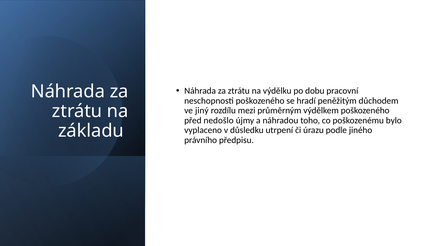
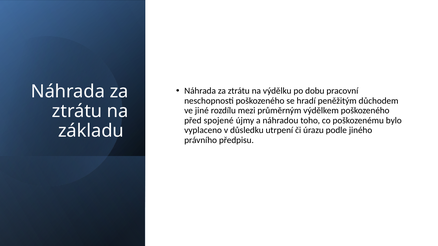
jiný: jiný -> jiné
nedošlo: nedošlo -> spojené
